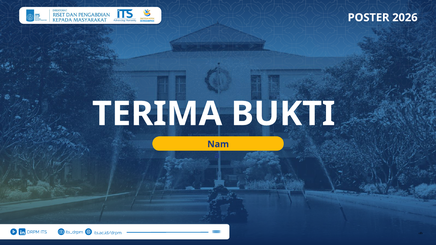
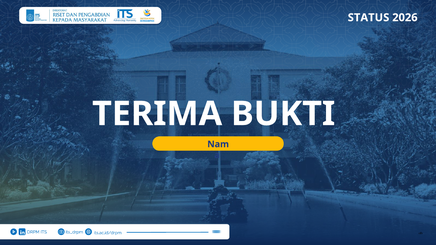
POSTER: POSTER -> STATUS
